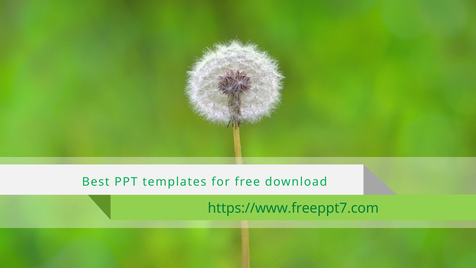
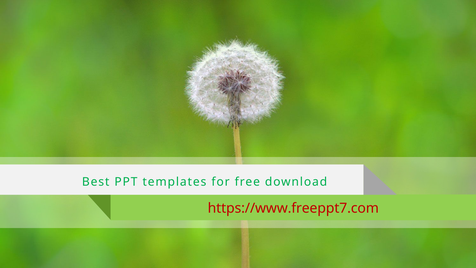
https://www.freeppt7.com colour: green -> red
